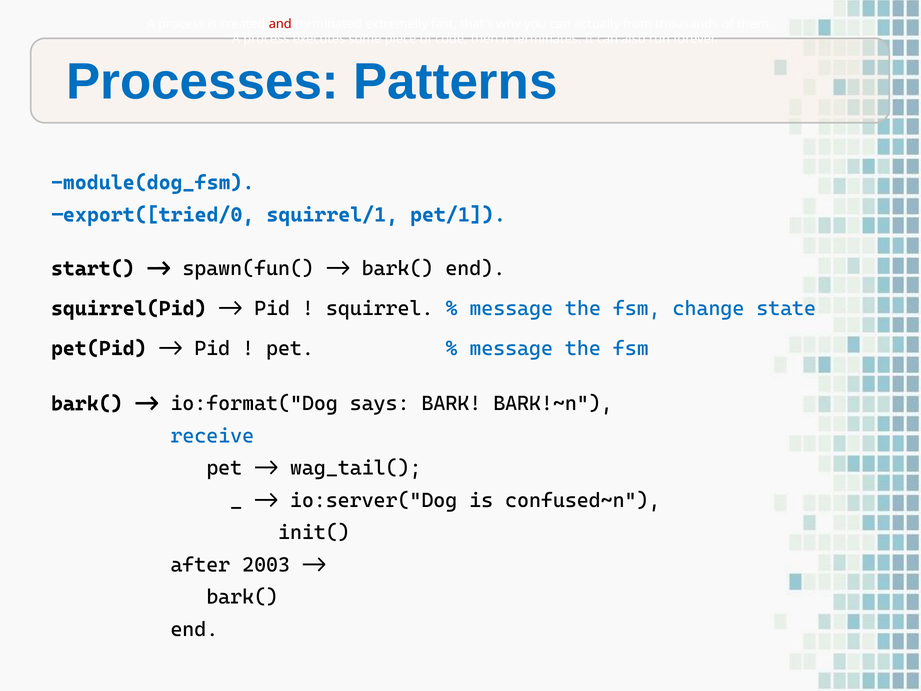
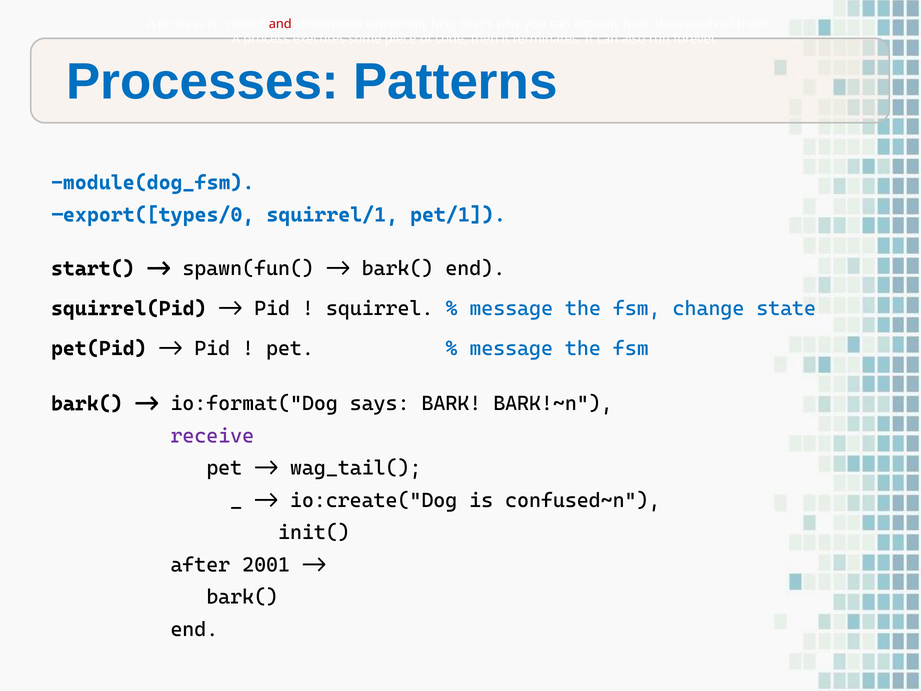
export([tried/0: export([tried/0 -> export([types/0
receive colour: blue -> purple
io:server("Dog: io:server("Dog -> io:create("Dog
2003: 2003 -> 2001
